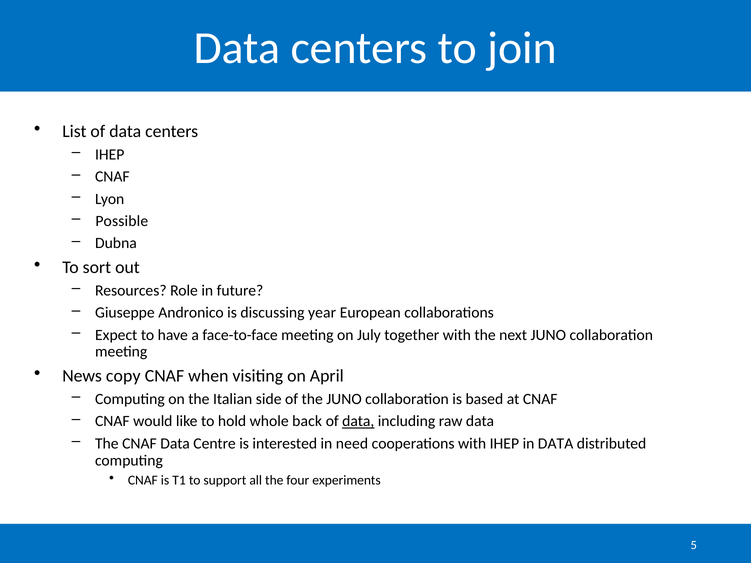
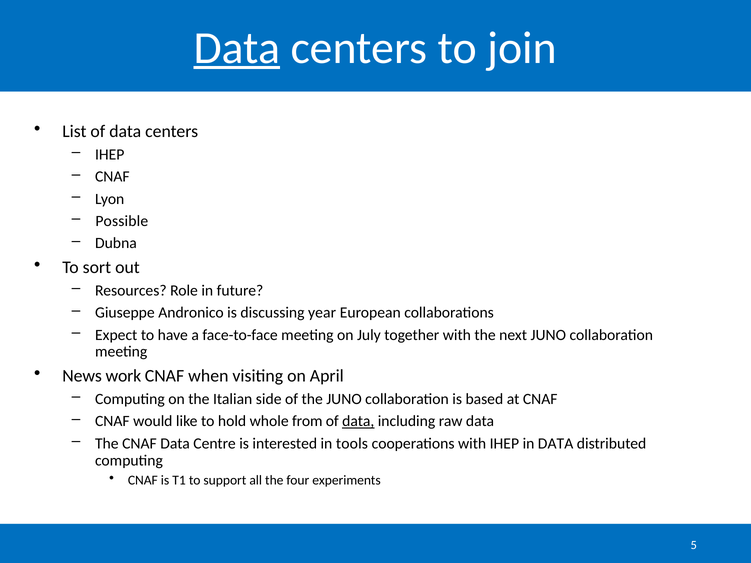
Data at (237, 48) underline: none -> present
copy: copy -> work
back: back -> from
need: need -> tools
